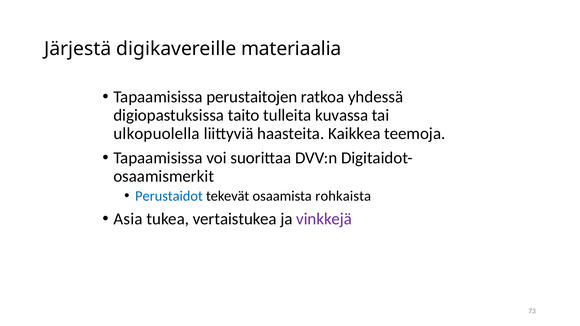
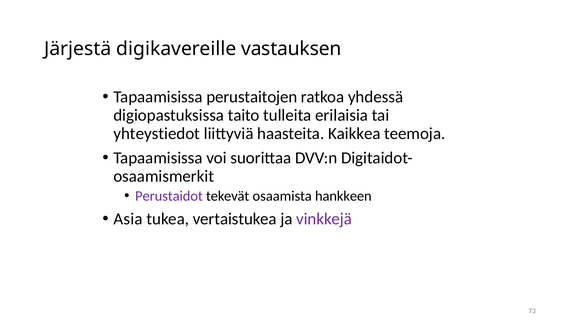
materiaalia: materiaalia -> vastauksen
kuvassa: kuvassa -> erilaisia
ulkopuolella: ulkopuolella -> yhteystiedot
Perustaidot colour: blue -> purple
rohkaista: rohkaista -> hankkeen
